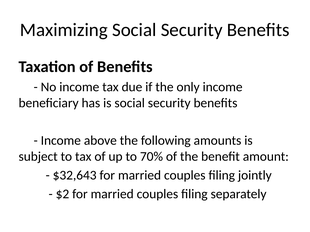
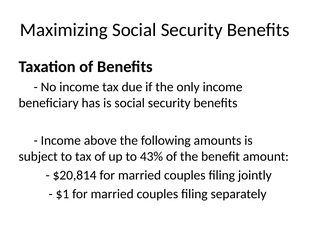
70%: 70% -> 43%
$32,643: $32,643 -> $20,814
$2: $2 -> $1
